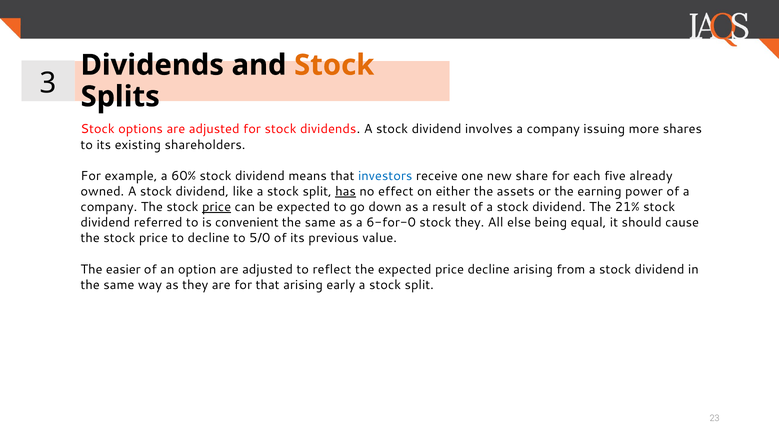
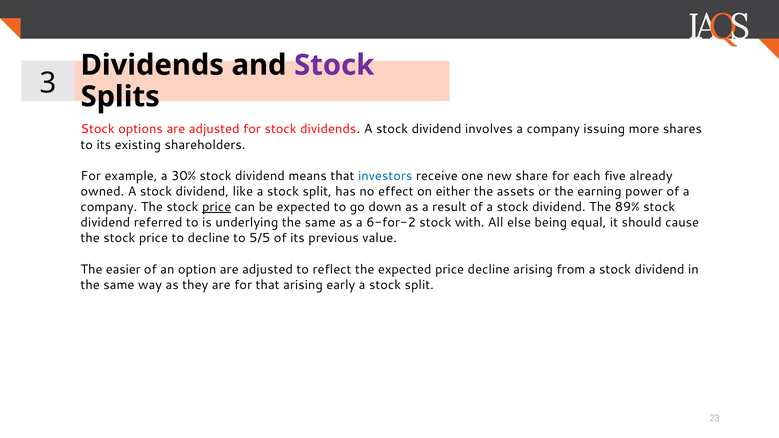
Stock at (334, 65) colour: orange -> purple
60%: 60% -> 30%
has underline: present -> none
21%: 21% -> 89%
convenient: convenient -> underlying
6-for-0: 6-for-0 -> 6-for-2
stock they: they -> with
5/0: 5/0 -> 5/5
